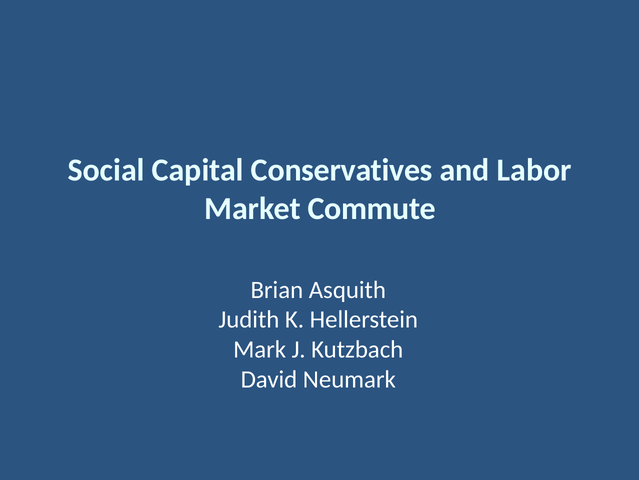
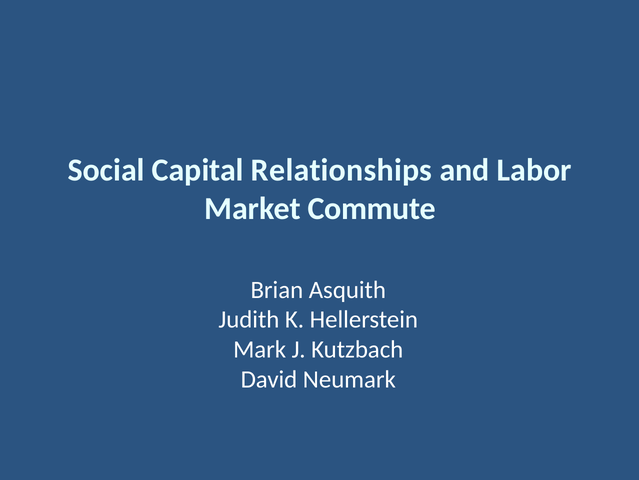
Conservatives: Conservatives -> Relationships
